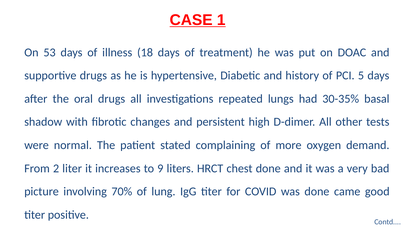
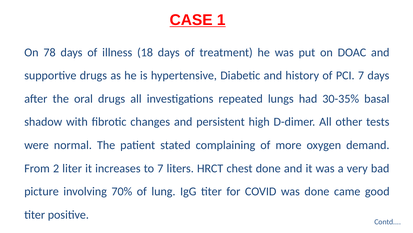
53: 53 -> 78
PCI 5: 5 -> 7
to 9: 9 -> 7
